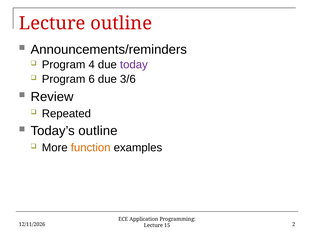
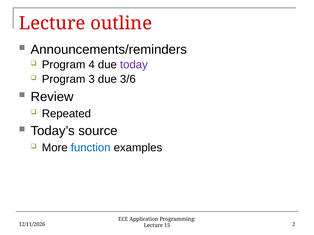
6: 6 -> 3
Today’s outline: outline -> source
function colour: orange -> blue
